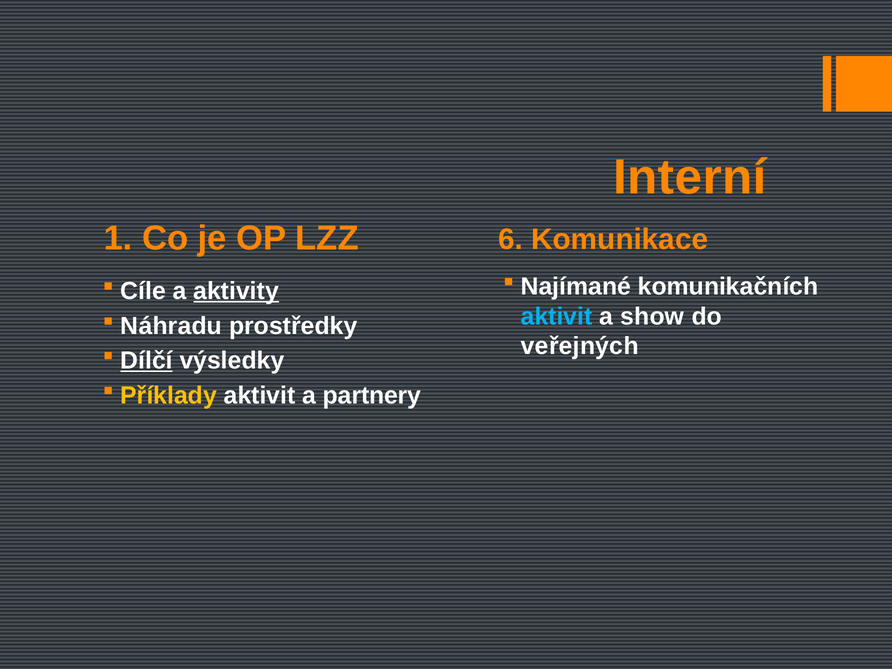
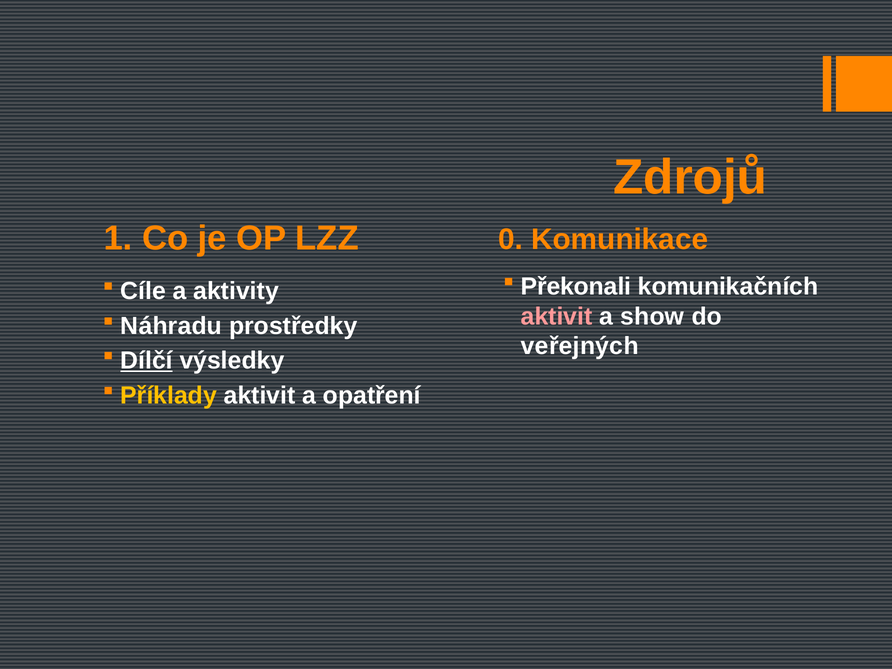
Interní: Interní -> Zdrojů
6: 6 -> 0
Najímané: Najímané -> Překonali
aktivity underline: present -> none
aktivit at (557, 316) colour: light blue -> pink
partnery: partnery -> opatření
